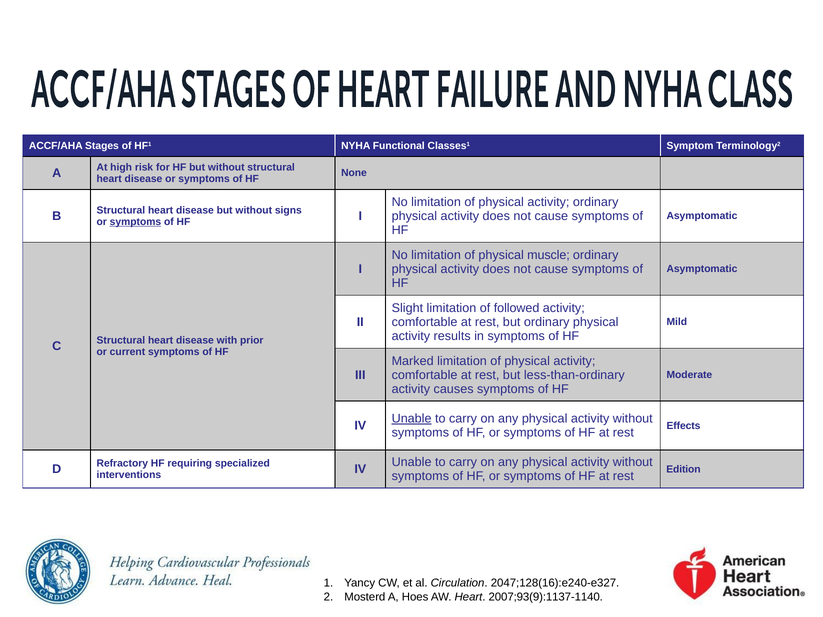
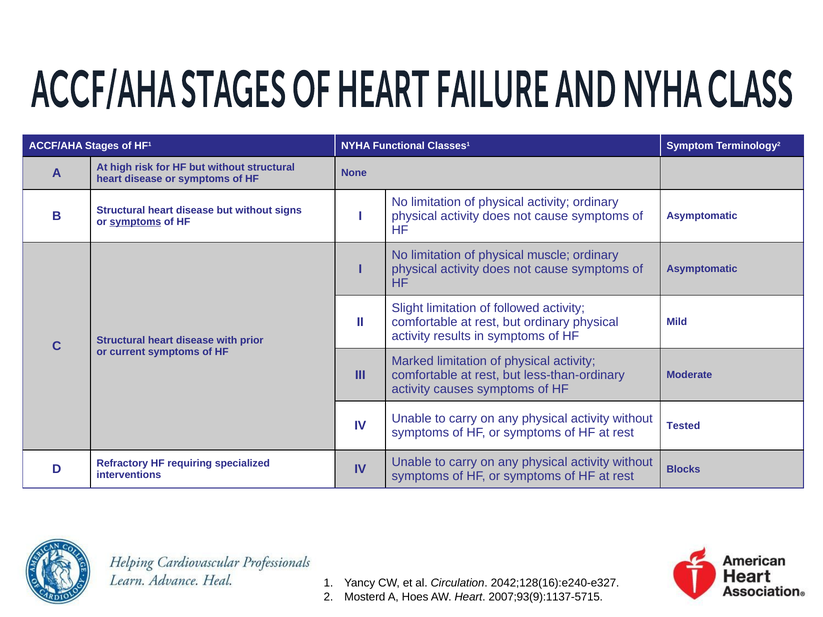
Unable at (412, 419) underline: present -> none
Effects: Effects -> Tested
Edition: Edition -> Blocks
2047;128(16):e240-e327: 2047;128(16):e240-e327 -> 2042;128(16):e240-e327
2007;93(9):1137-1140: 2007;93(9):1137-1140 -> 2007;93(9):1137-5715
